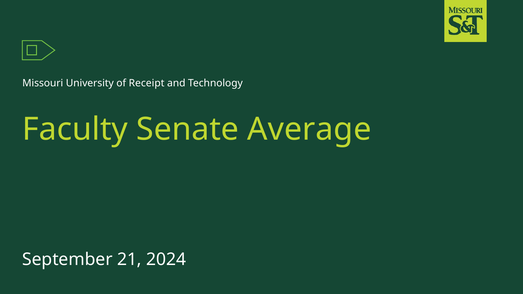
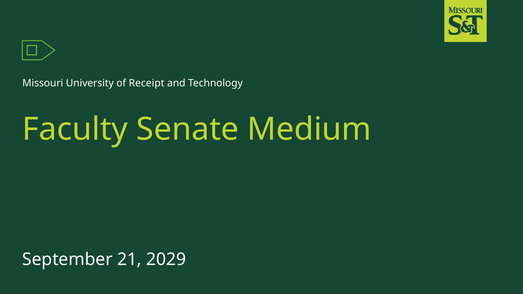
Average: Average -> Medium
2024: 2024 -> 2029
